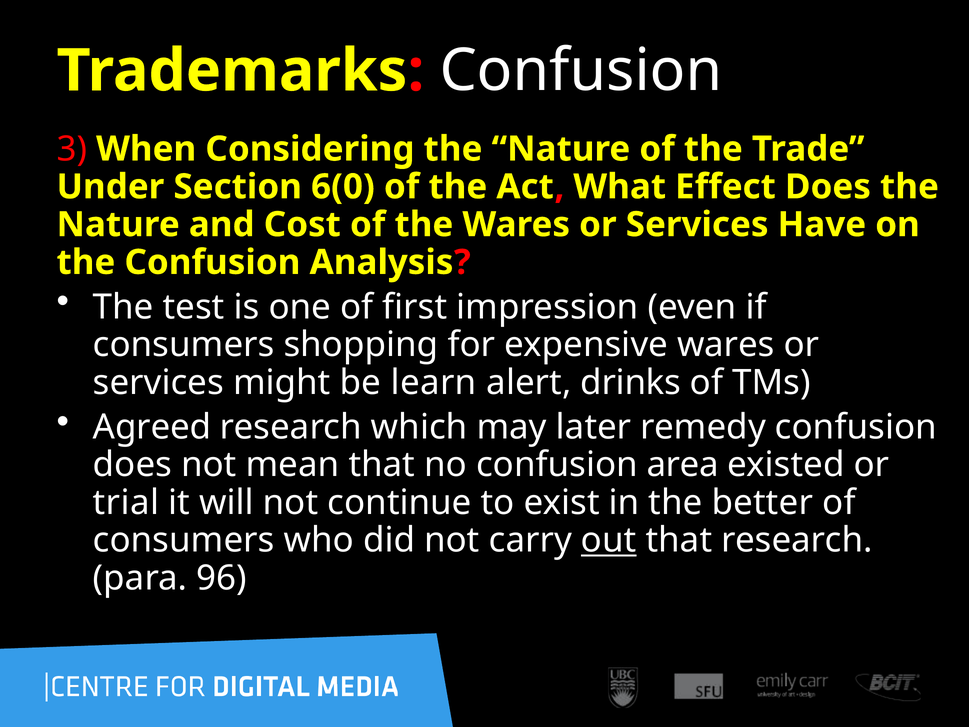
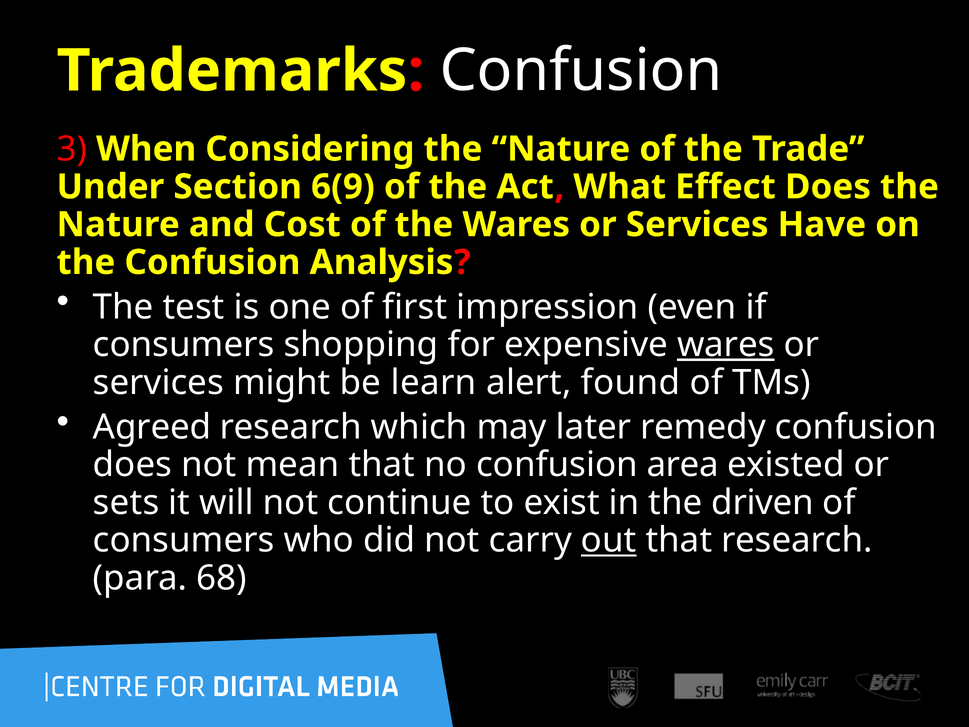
6(0: 6(0 -> 6(9
wares at (726, 345) underline: none -> present
drinks: drinks -> found
trial: trial -> sets
better: better -> driven
96: 96 -> 68
